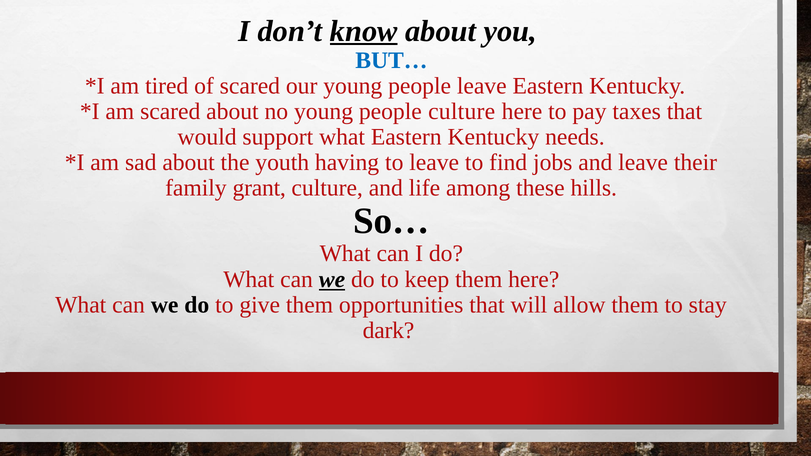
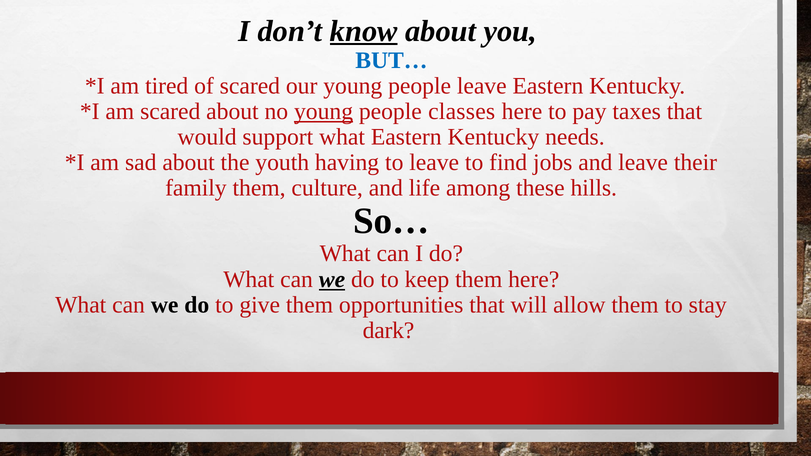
young at (324, 111) underline: none -> present
people culture: culture -> classes
family grant: grant -> them
